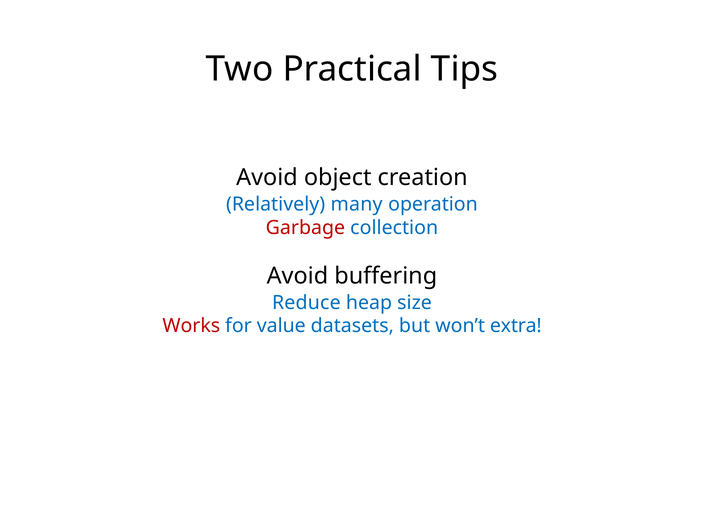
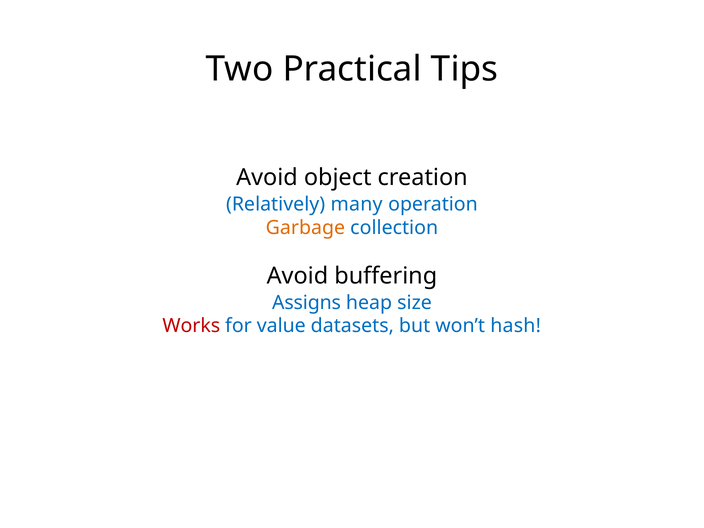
Garbage colour: red -> orange
Reduce: Reduce -> Assigns
extra: extra -> hash
